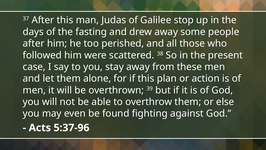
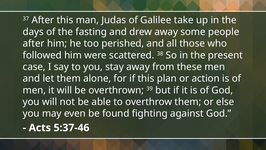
stop: stop -> take
5:37-96: 5:37-96 -> 5:37-46
